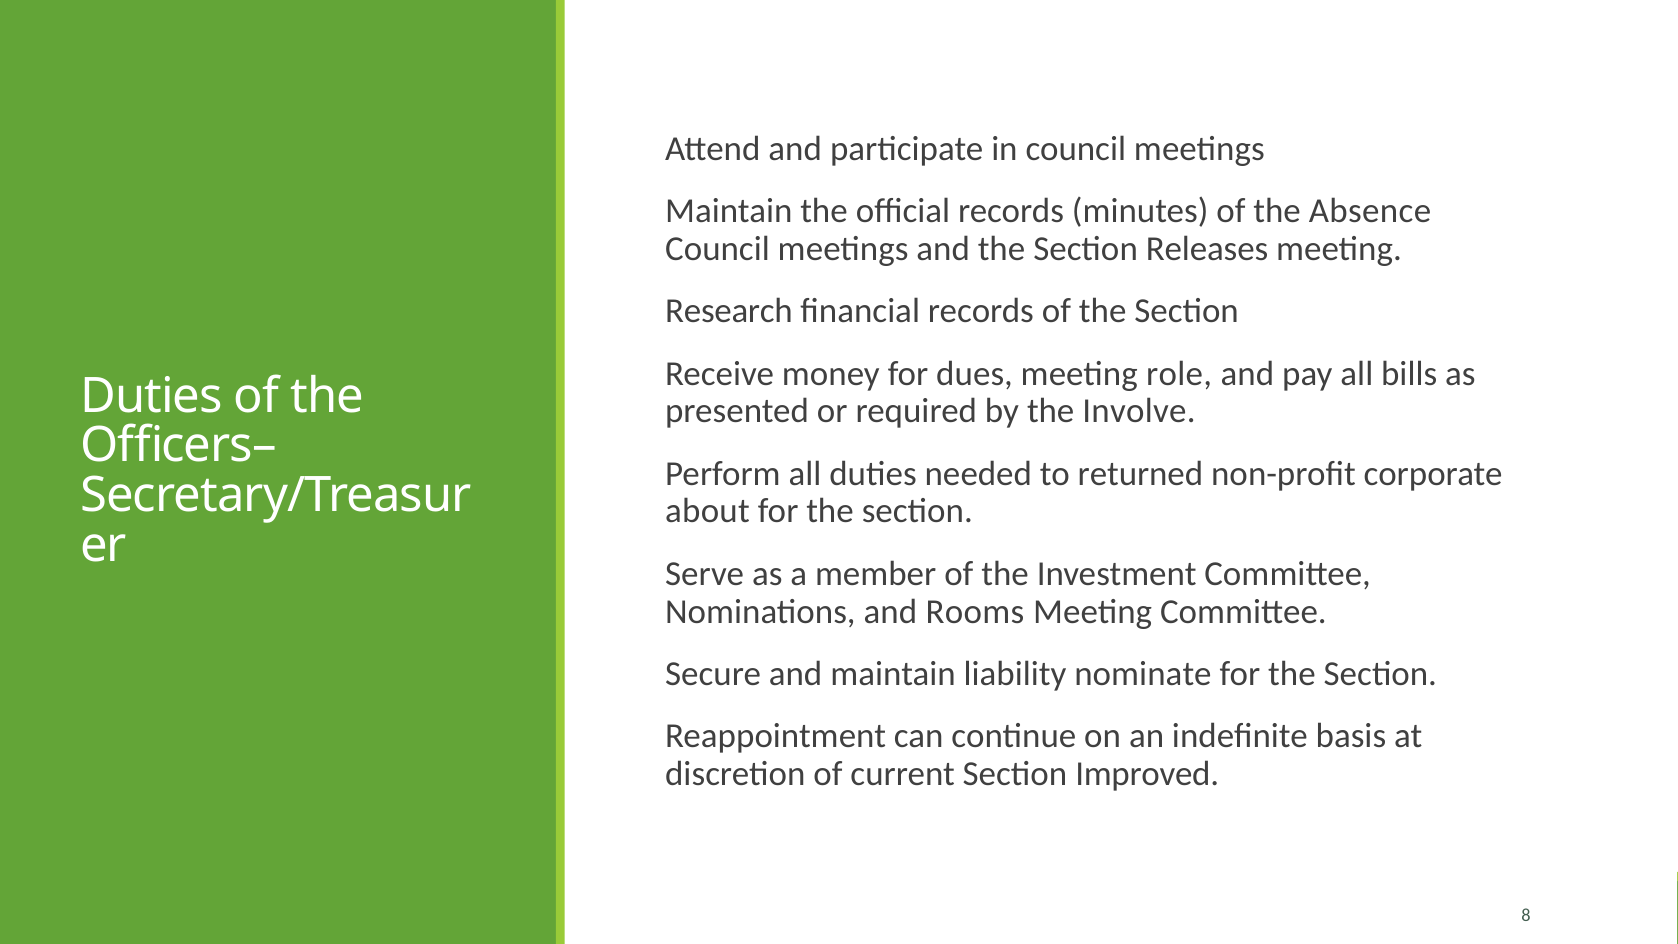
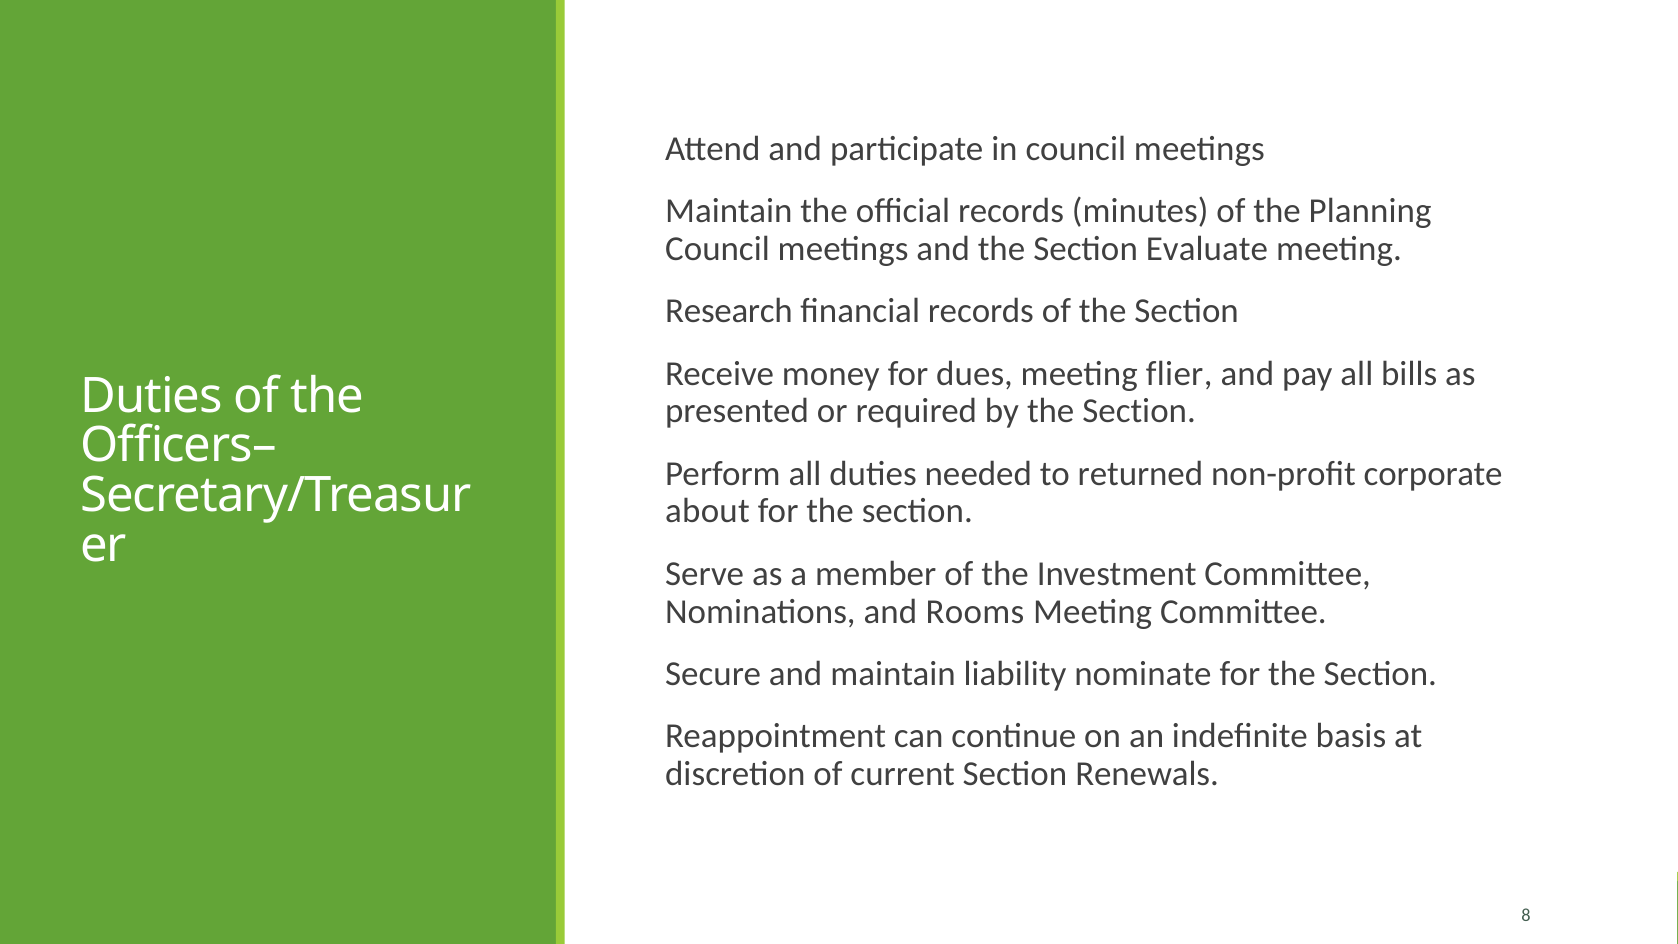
Absence: Absence -> Planning
Releases: Releases -> Evaluate
role: role -> flier
by the Involve: Involve -> Section
Improved: Improved -> Renewals
